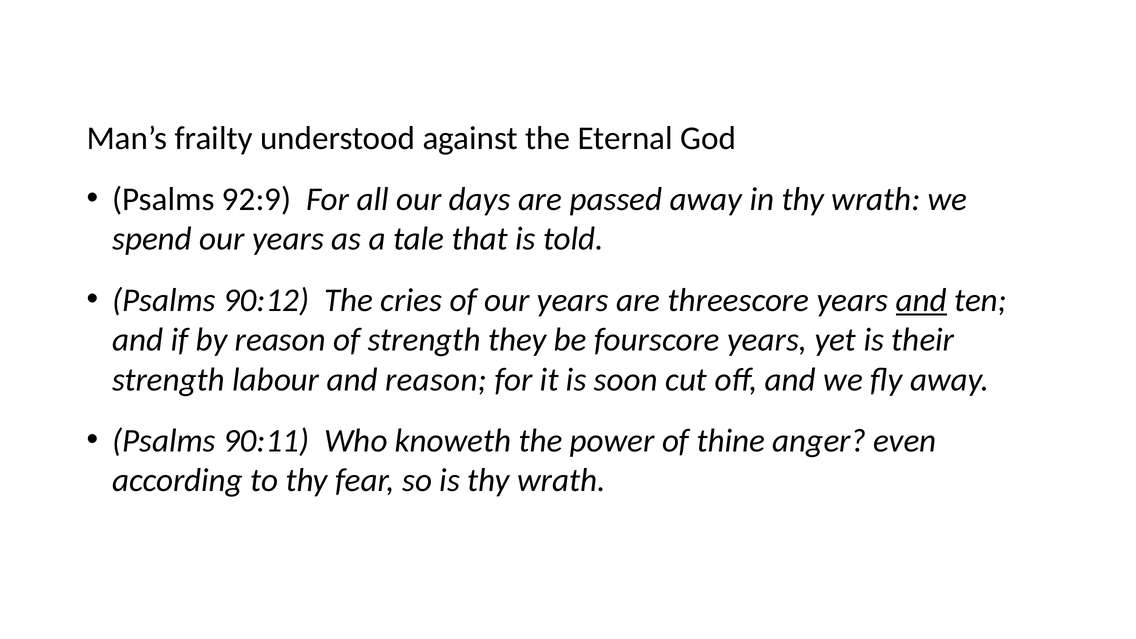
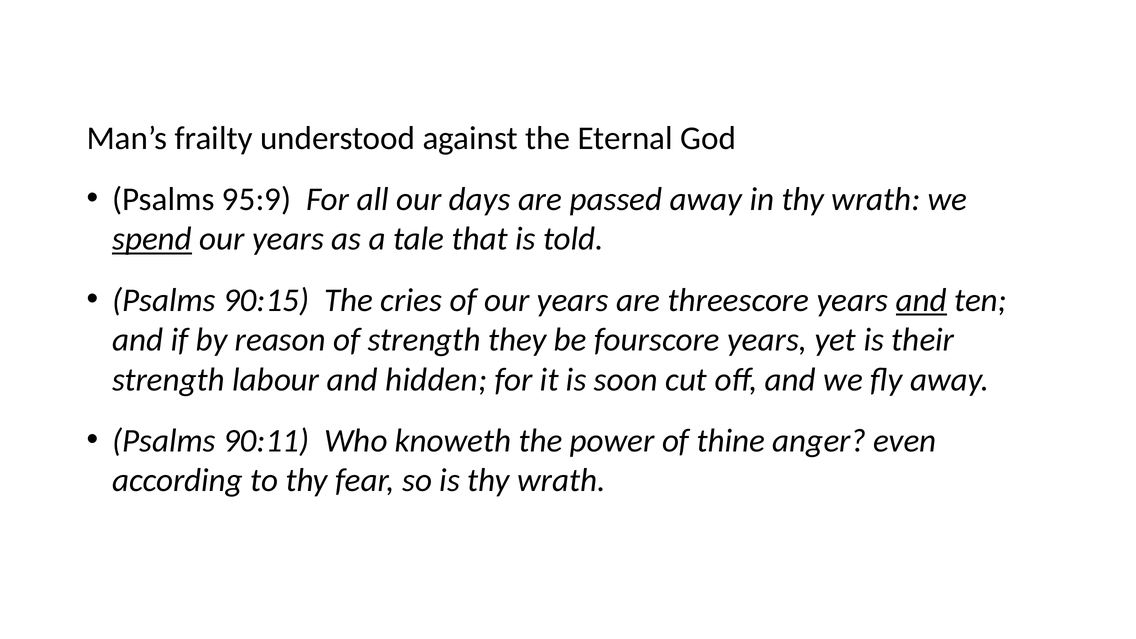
92:9: 92:9 -> 95:9
spend underline: none -> present
90:12: 90:12 -> 90:15
and reason: reason -> hidden
